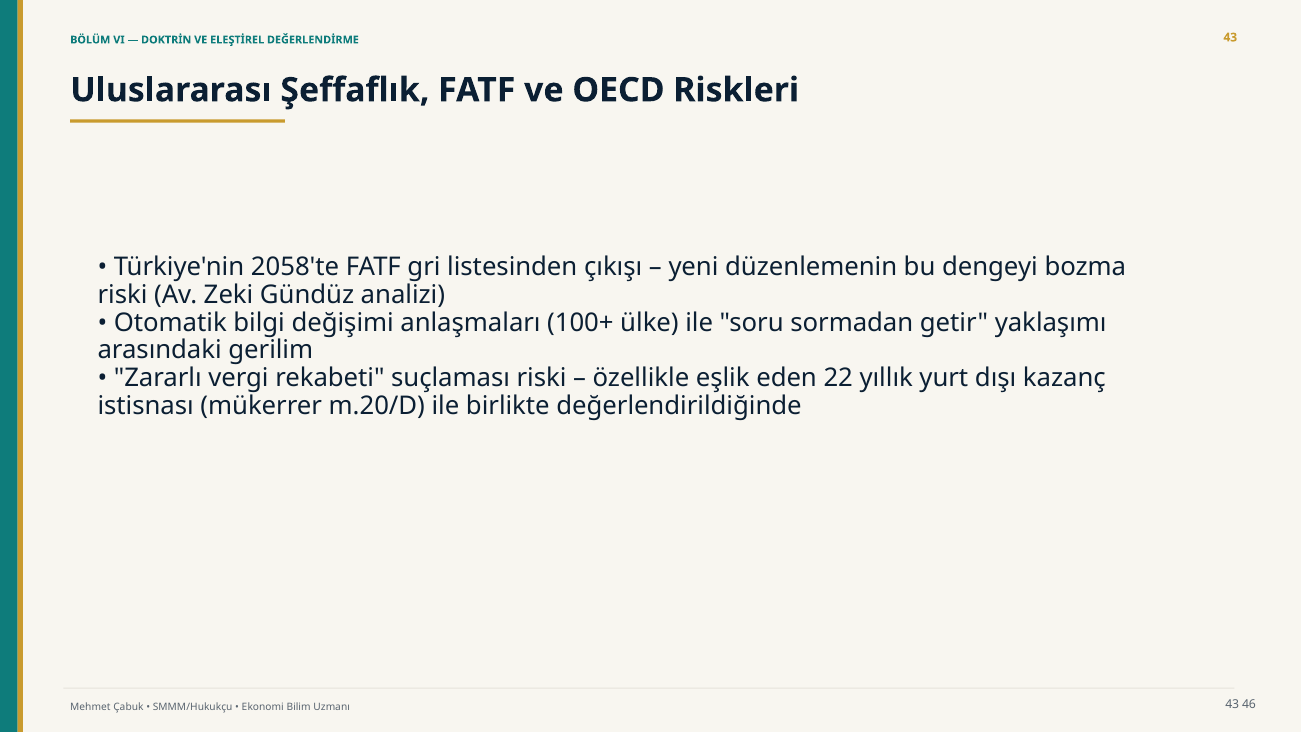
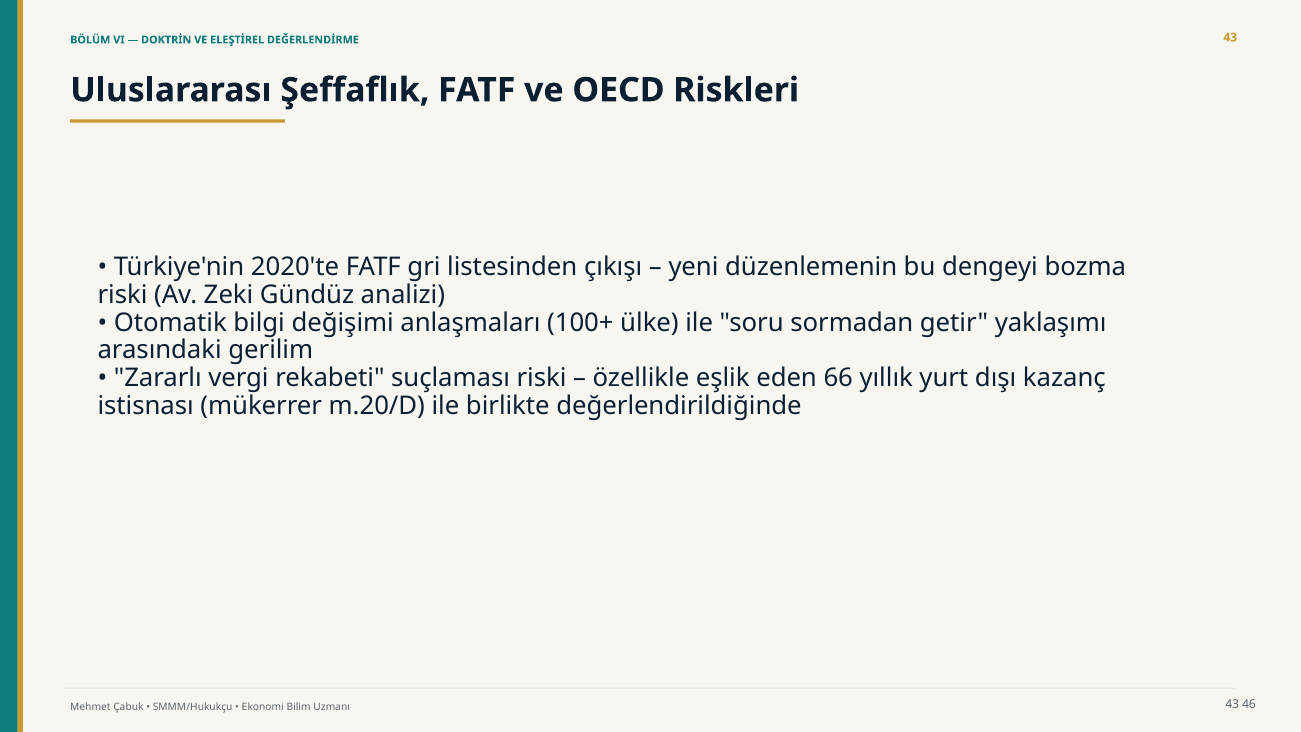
2058'te: 2058'te -> 2020'te
22: 22 -> 66
